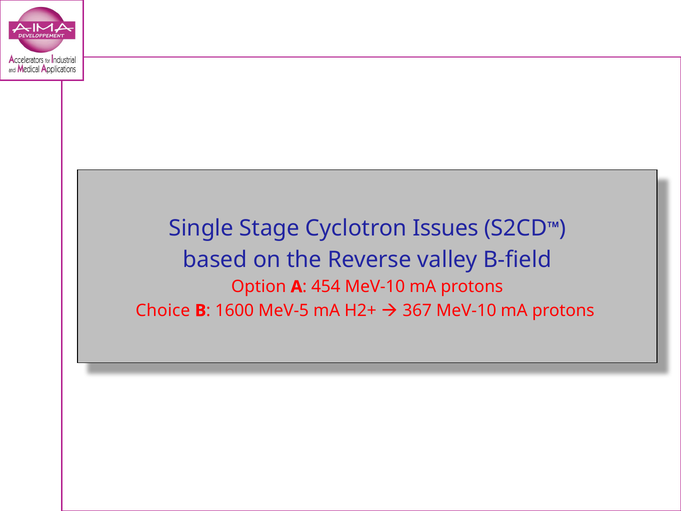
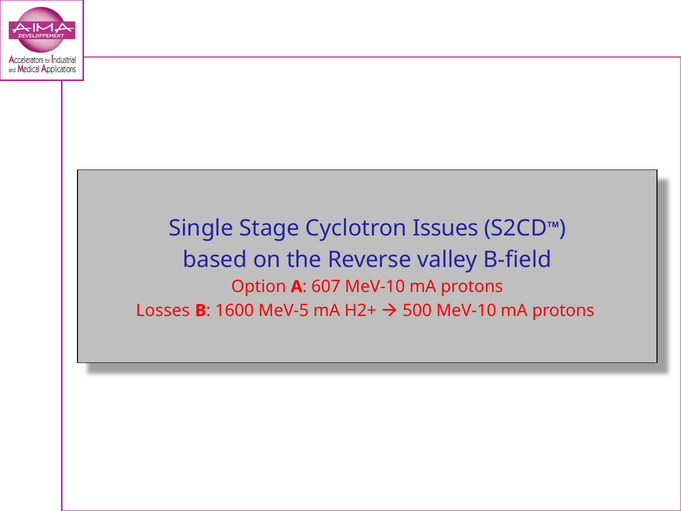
454: 454 -> 607
Choice: Choice -> Losses
367: 367 -> 500
